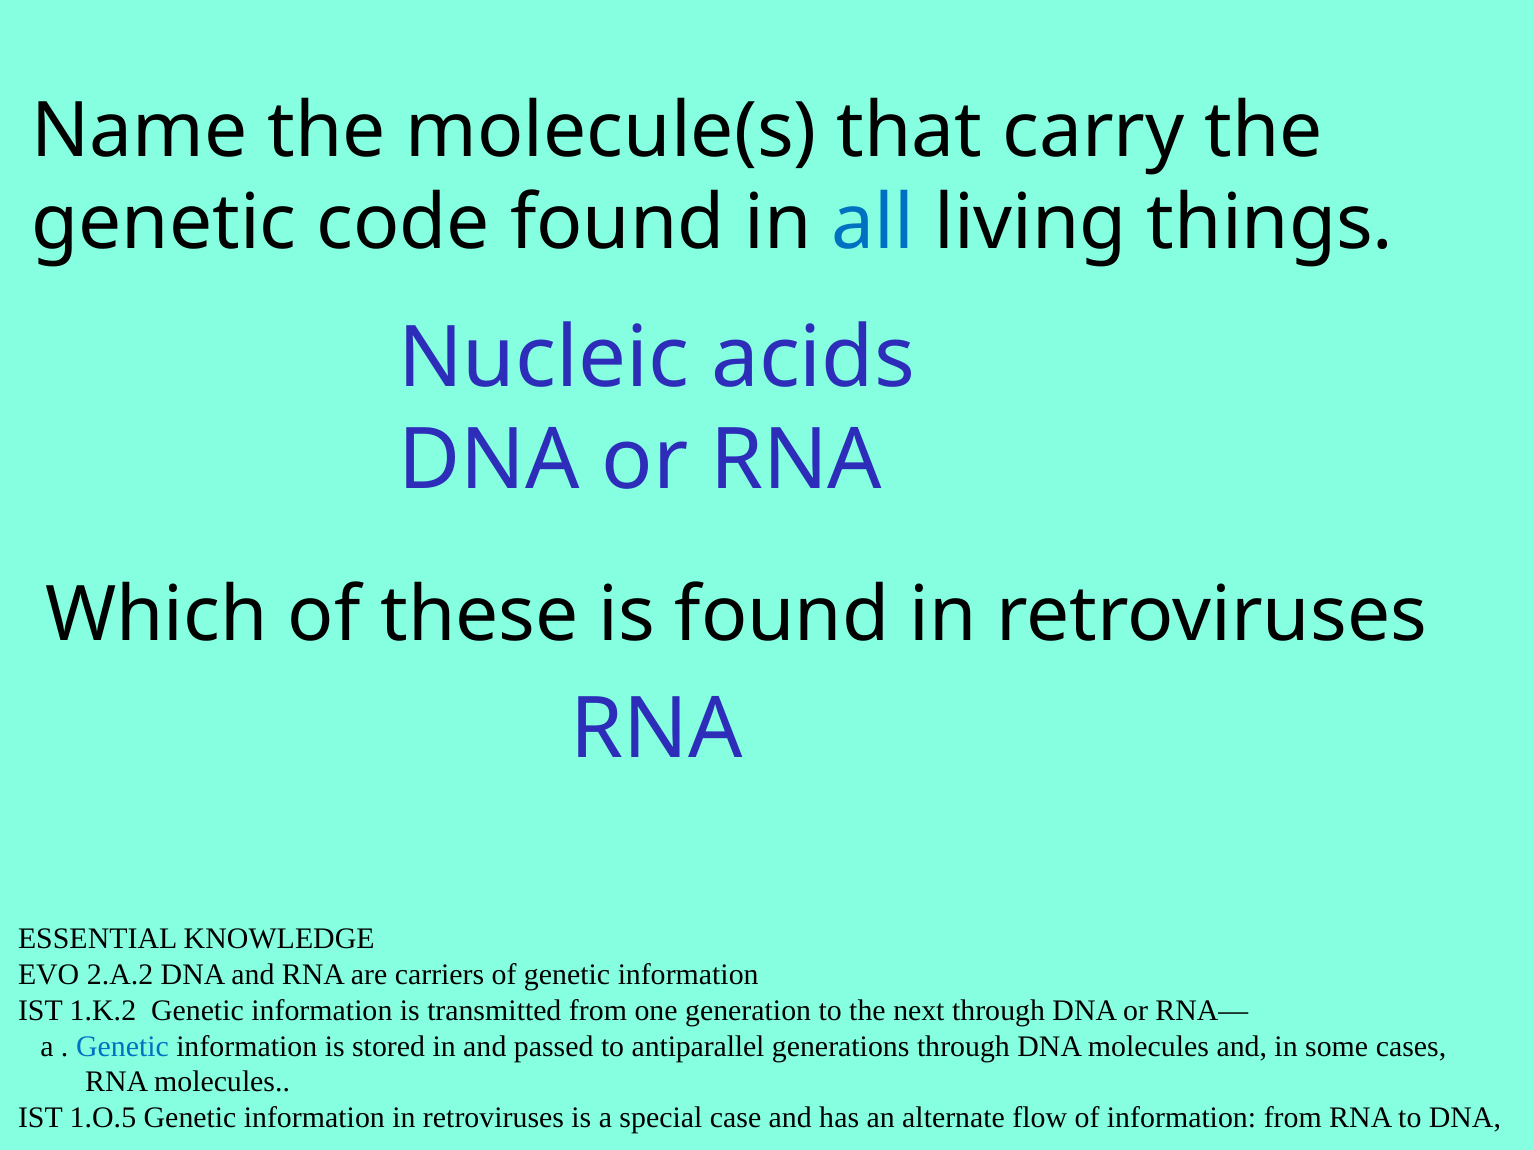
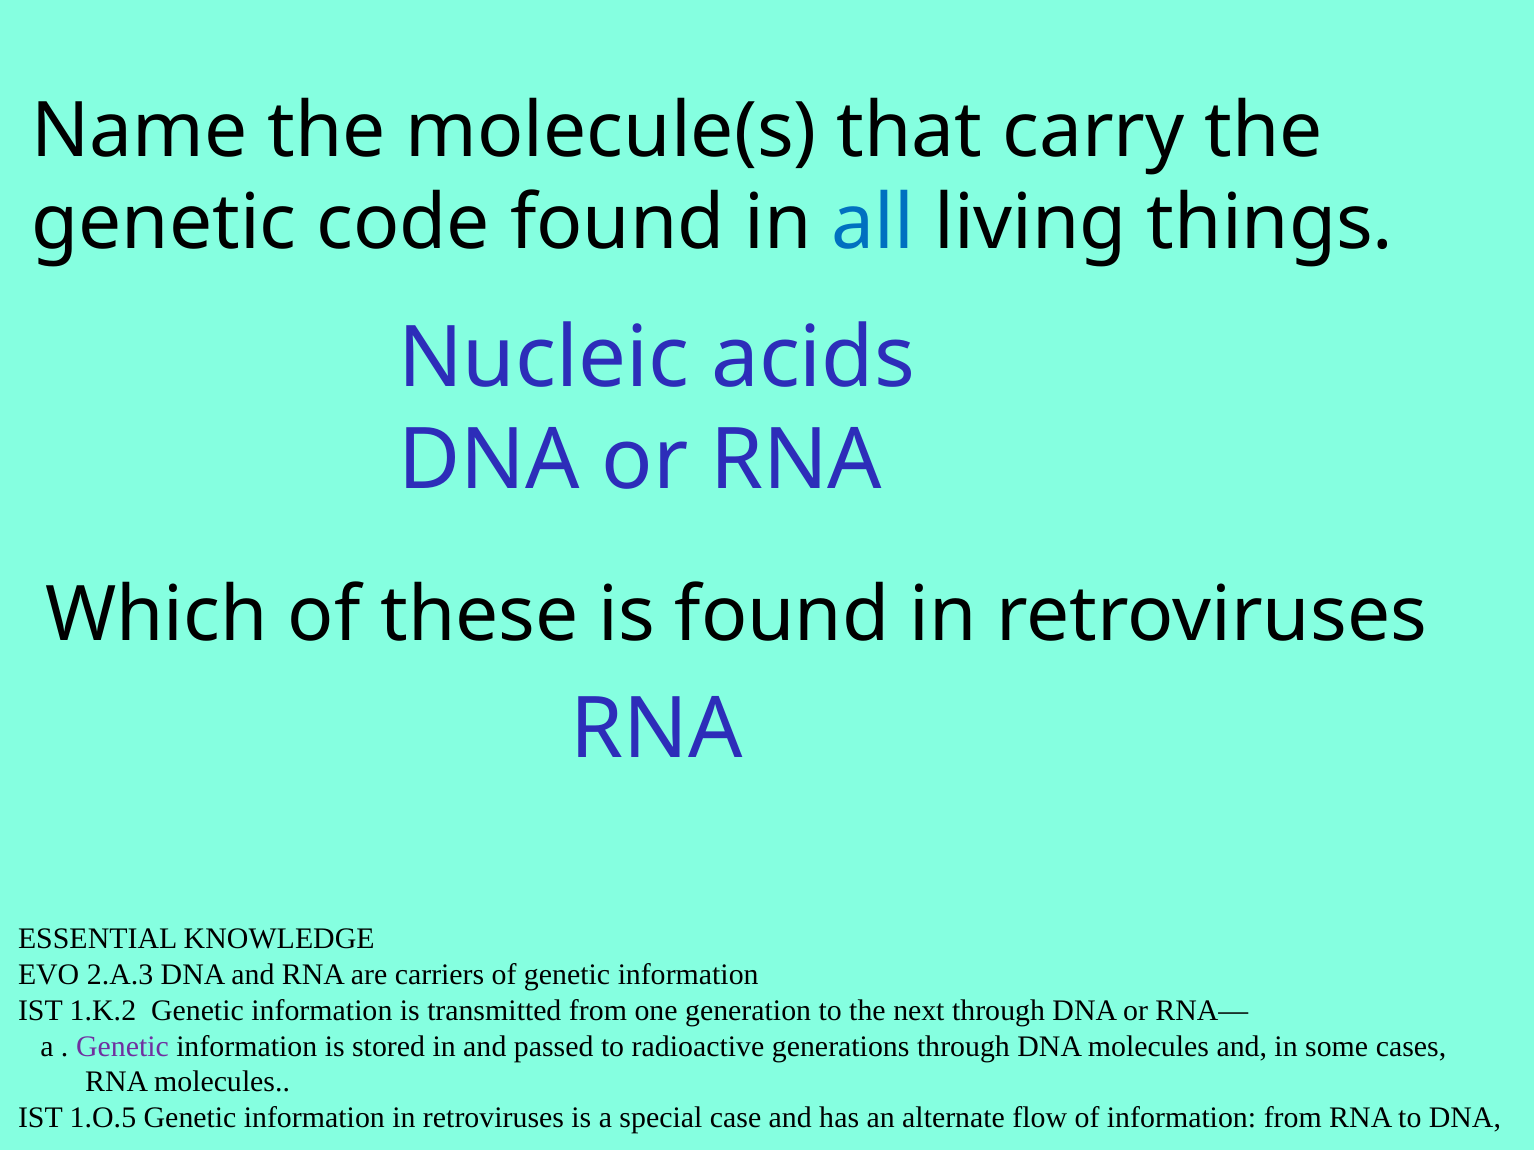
2.A.2: 2.A.2 -> 2.A.3
Genetic at (122, 1047) colour: blue -> purple
antiparallel: antiparallel -> radioactive
